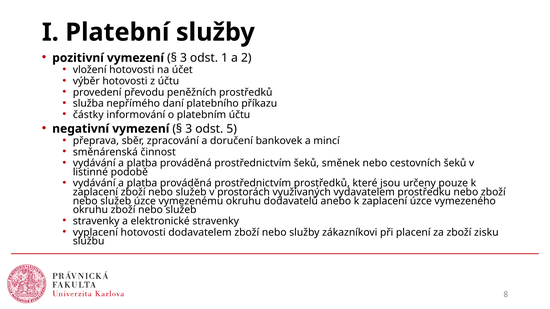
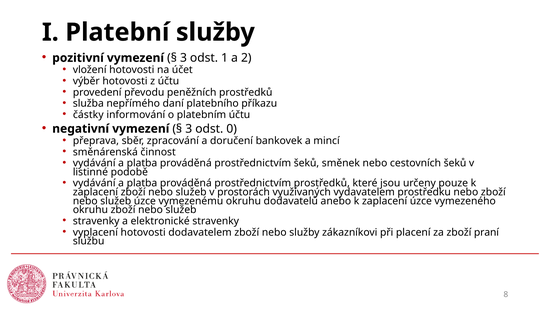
5: 5 -> 0
zisku: zisku -> praní
